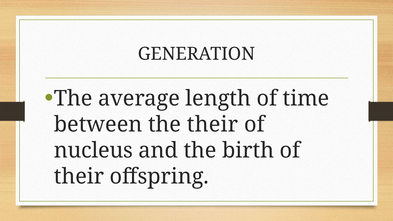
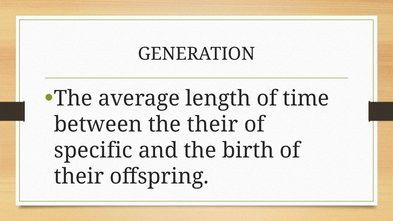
nucleus: nucleus -> specific
